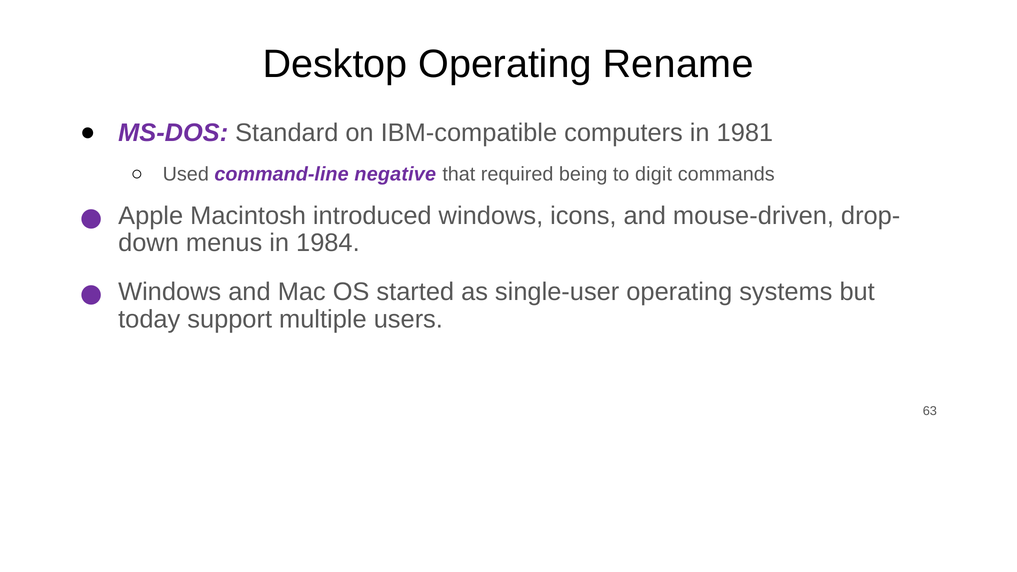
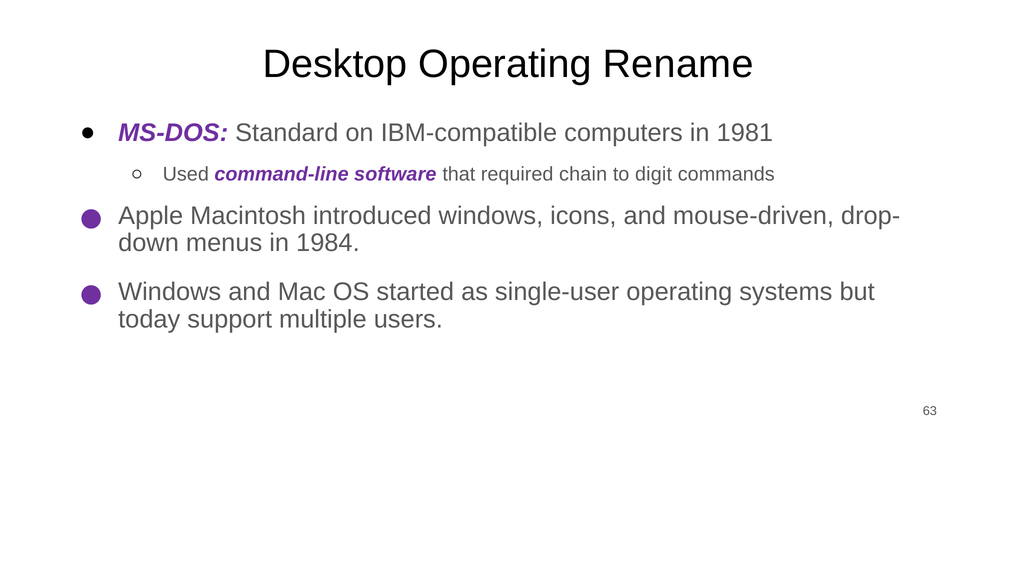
negative: negative -> software
being: being -> chain
